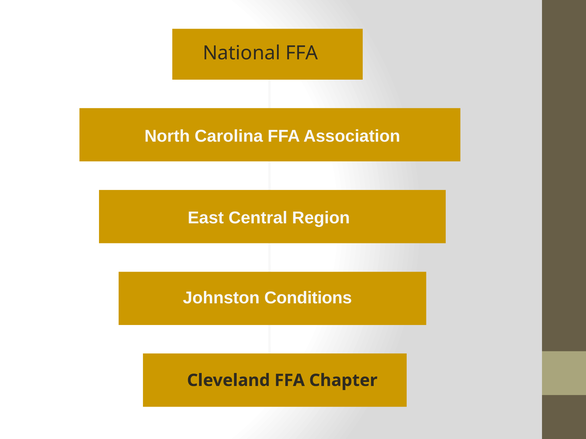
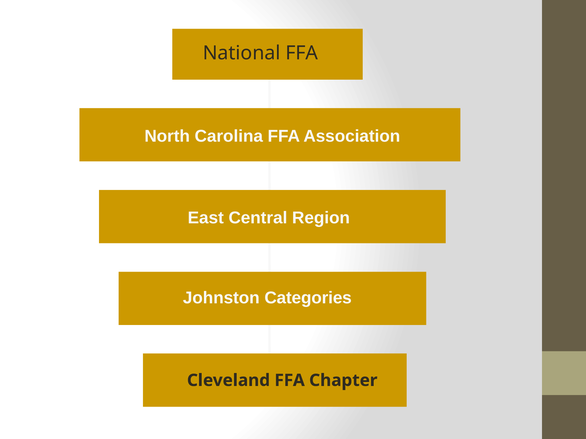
Conditions: Conditions -> Categories
